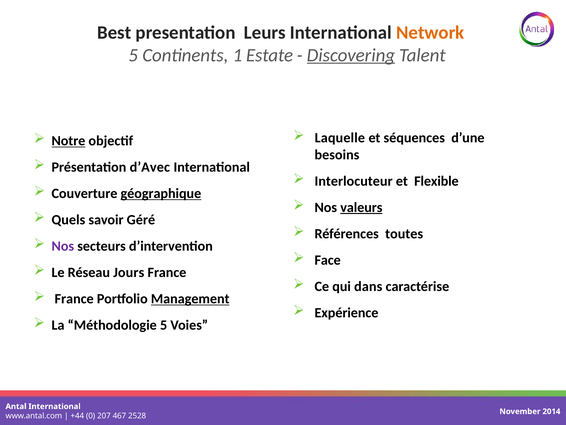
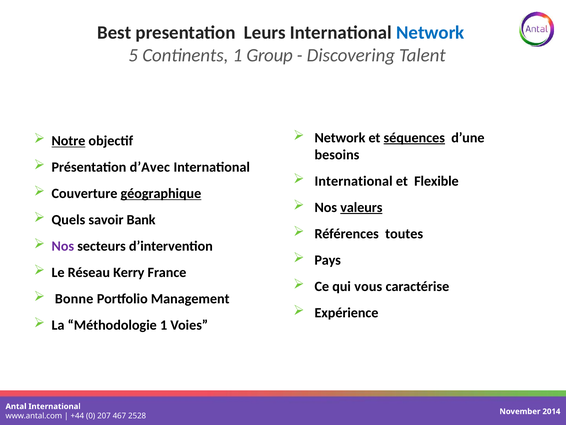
Network at (430, 32) colour: orange -> blue
Estate: Estate -> Group
Discovering underline: present -> none
Laquelle at (340, 138): Laquelle -> Network
séquences underline: none -> present
Interlocuteur at (354, 181): Interlocuteur -> International
Géré: Géré -> Bank
Face: Face -> Pays
Jours: Jours -> Kerry
dans: dans -> vous
France at (74, 299): France -> Bonne
Management underline: present -> none
Méthodologie 5: 5 -> 1
